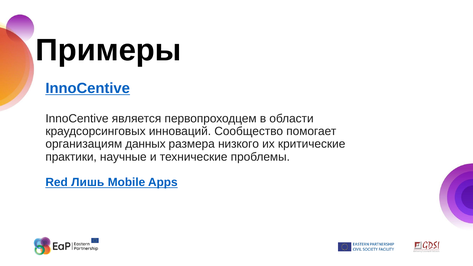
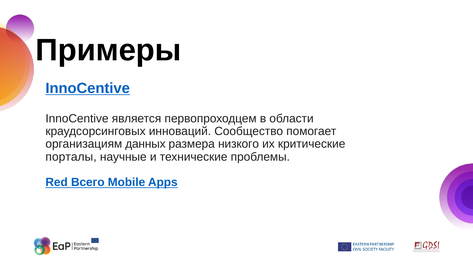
практики: практики -> порталы
Лишь: Лишь -> Всего
